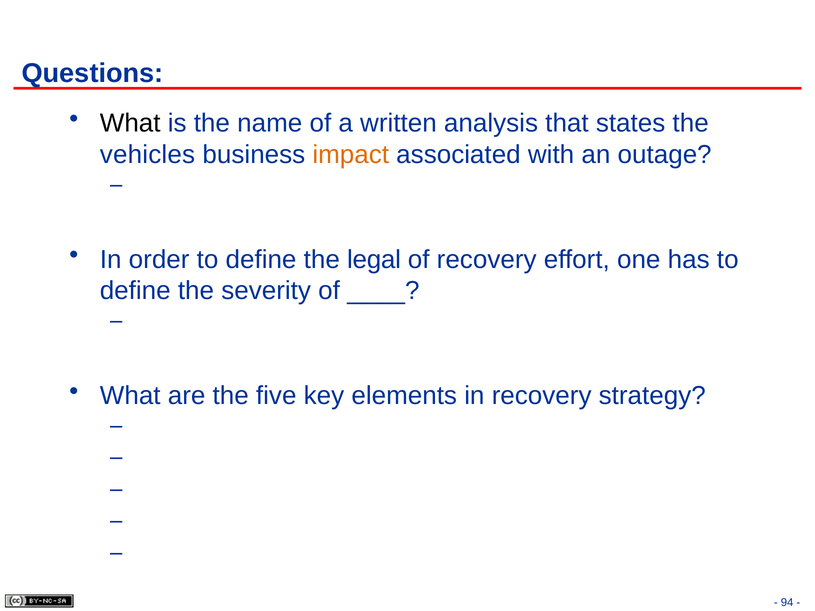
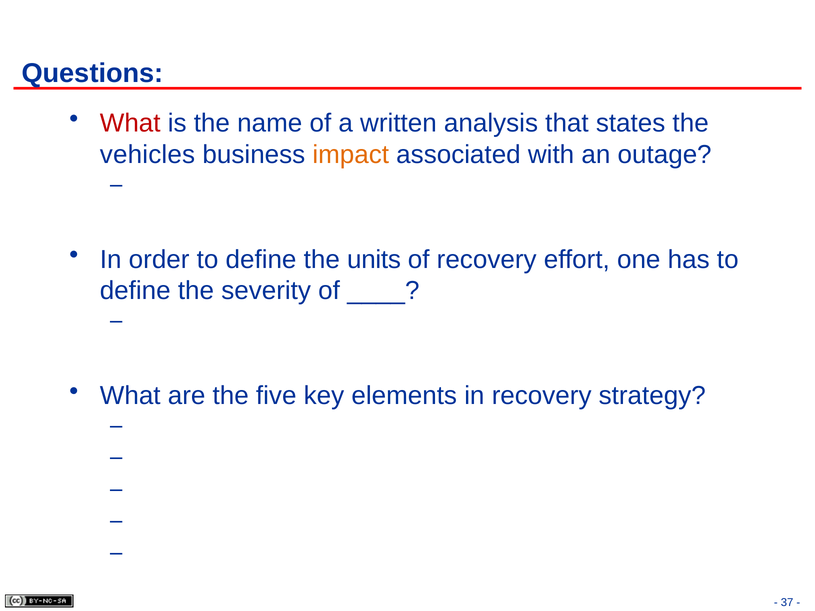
What at (130, 123) colour: black -> red
legal: legal -> units
94: 94 -> 37
